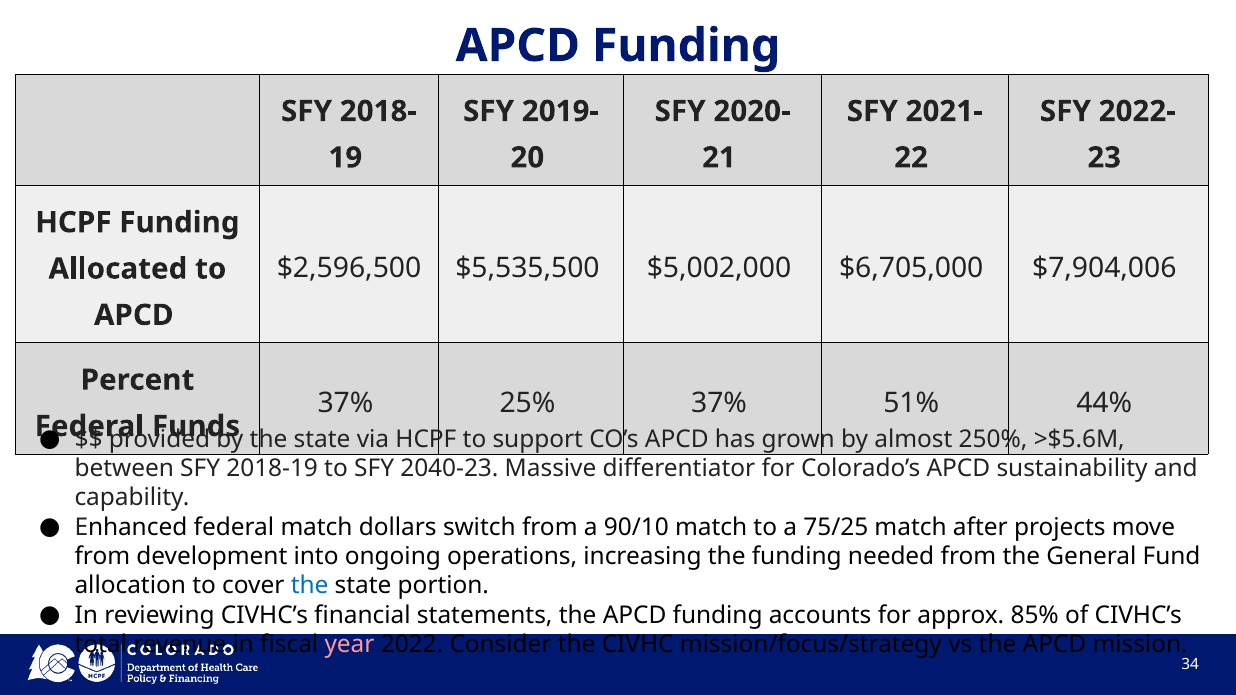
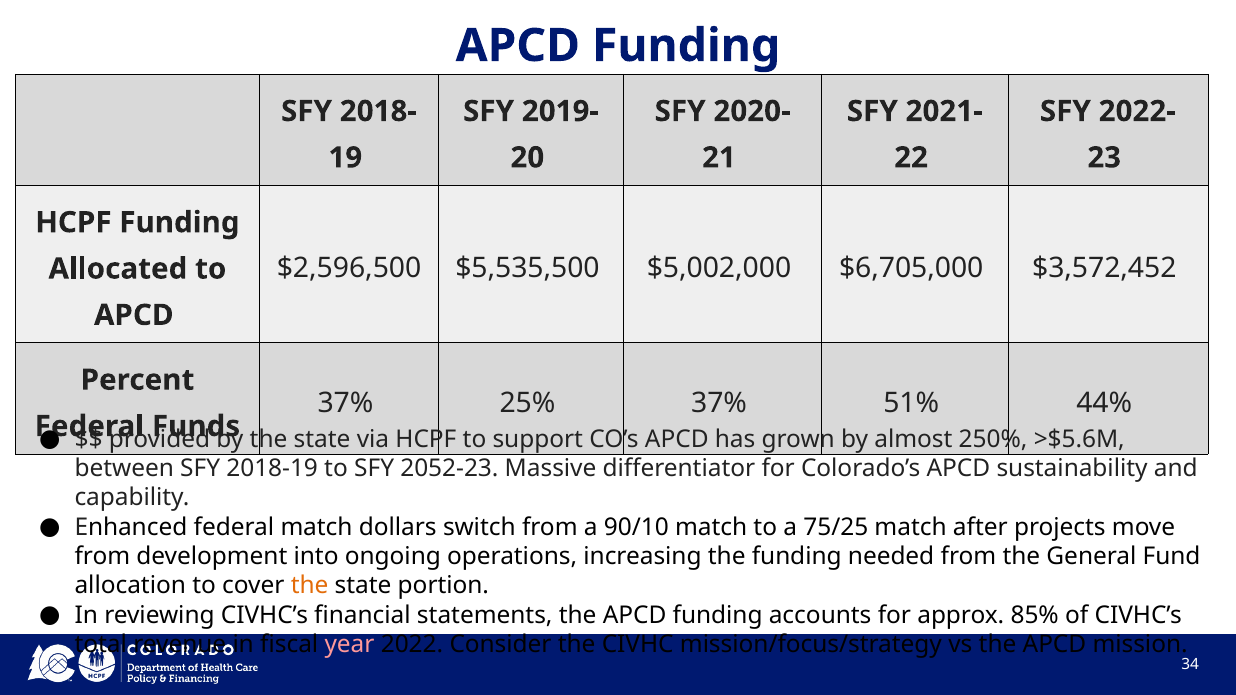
$7,904,006: $7,904,006 -> $3,572,452
2040-23: 2040-23 -> 2052-23
the at (310, 586) colour: blue -> orange
